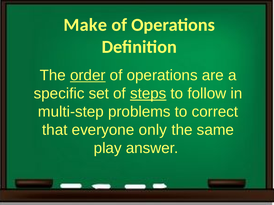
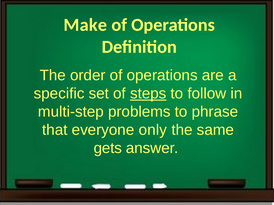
order underline: present -> none
correct: correct -> phrase
play: play -> gets
